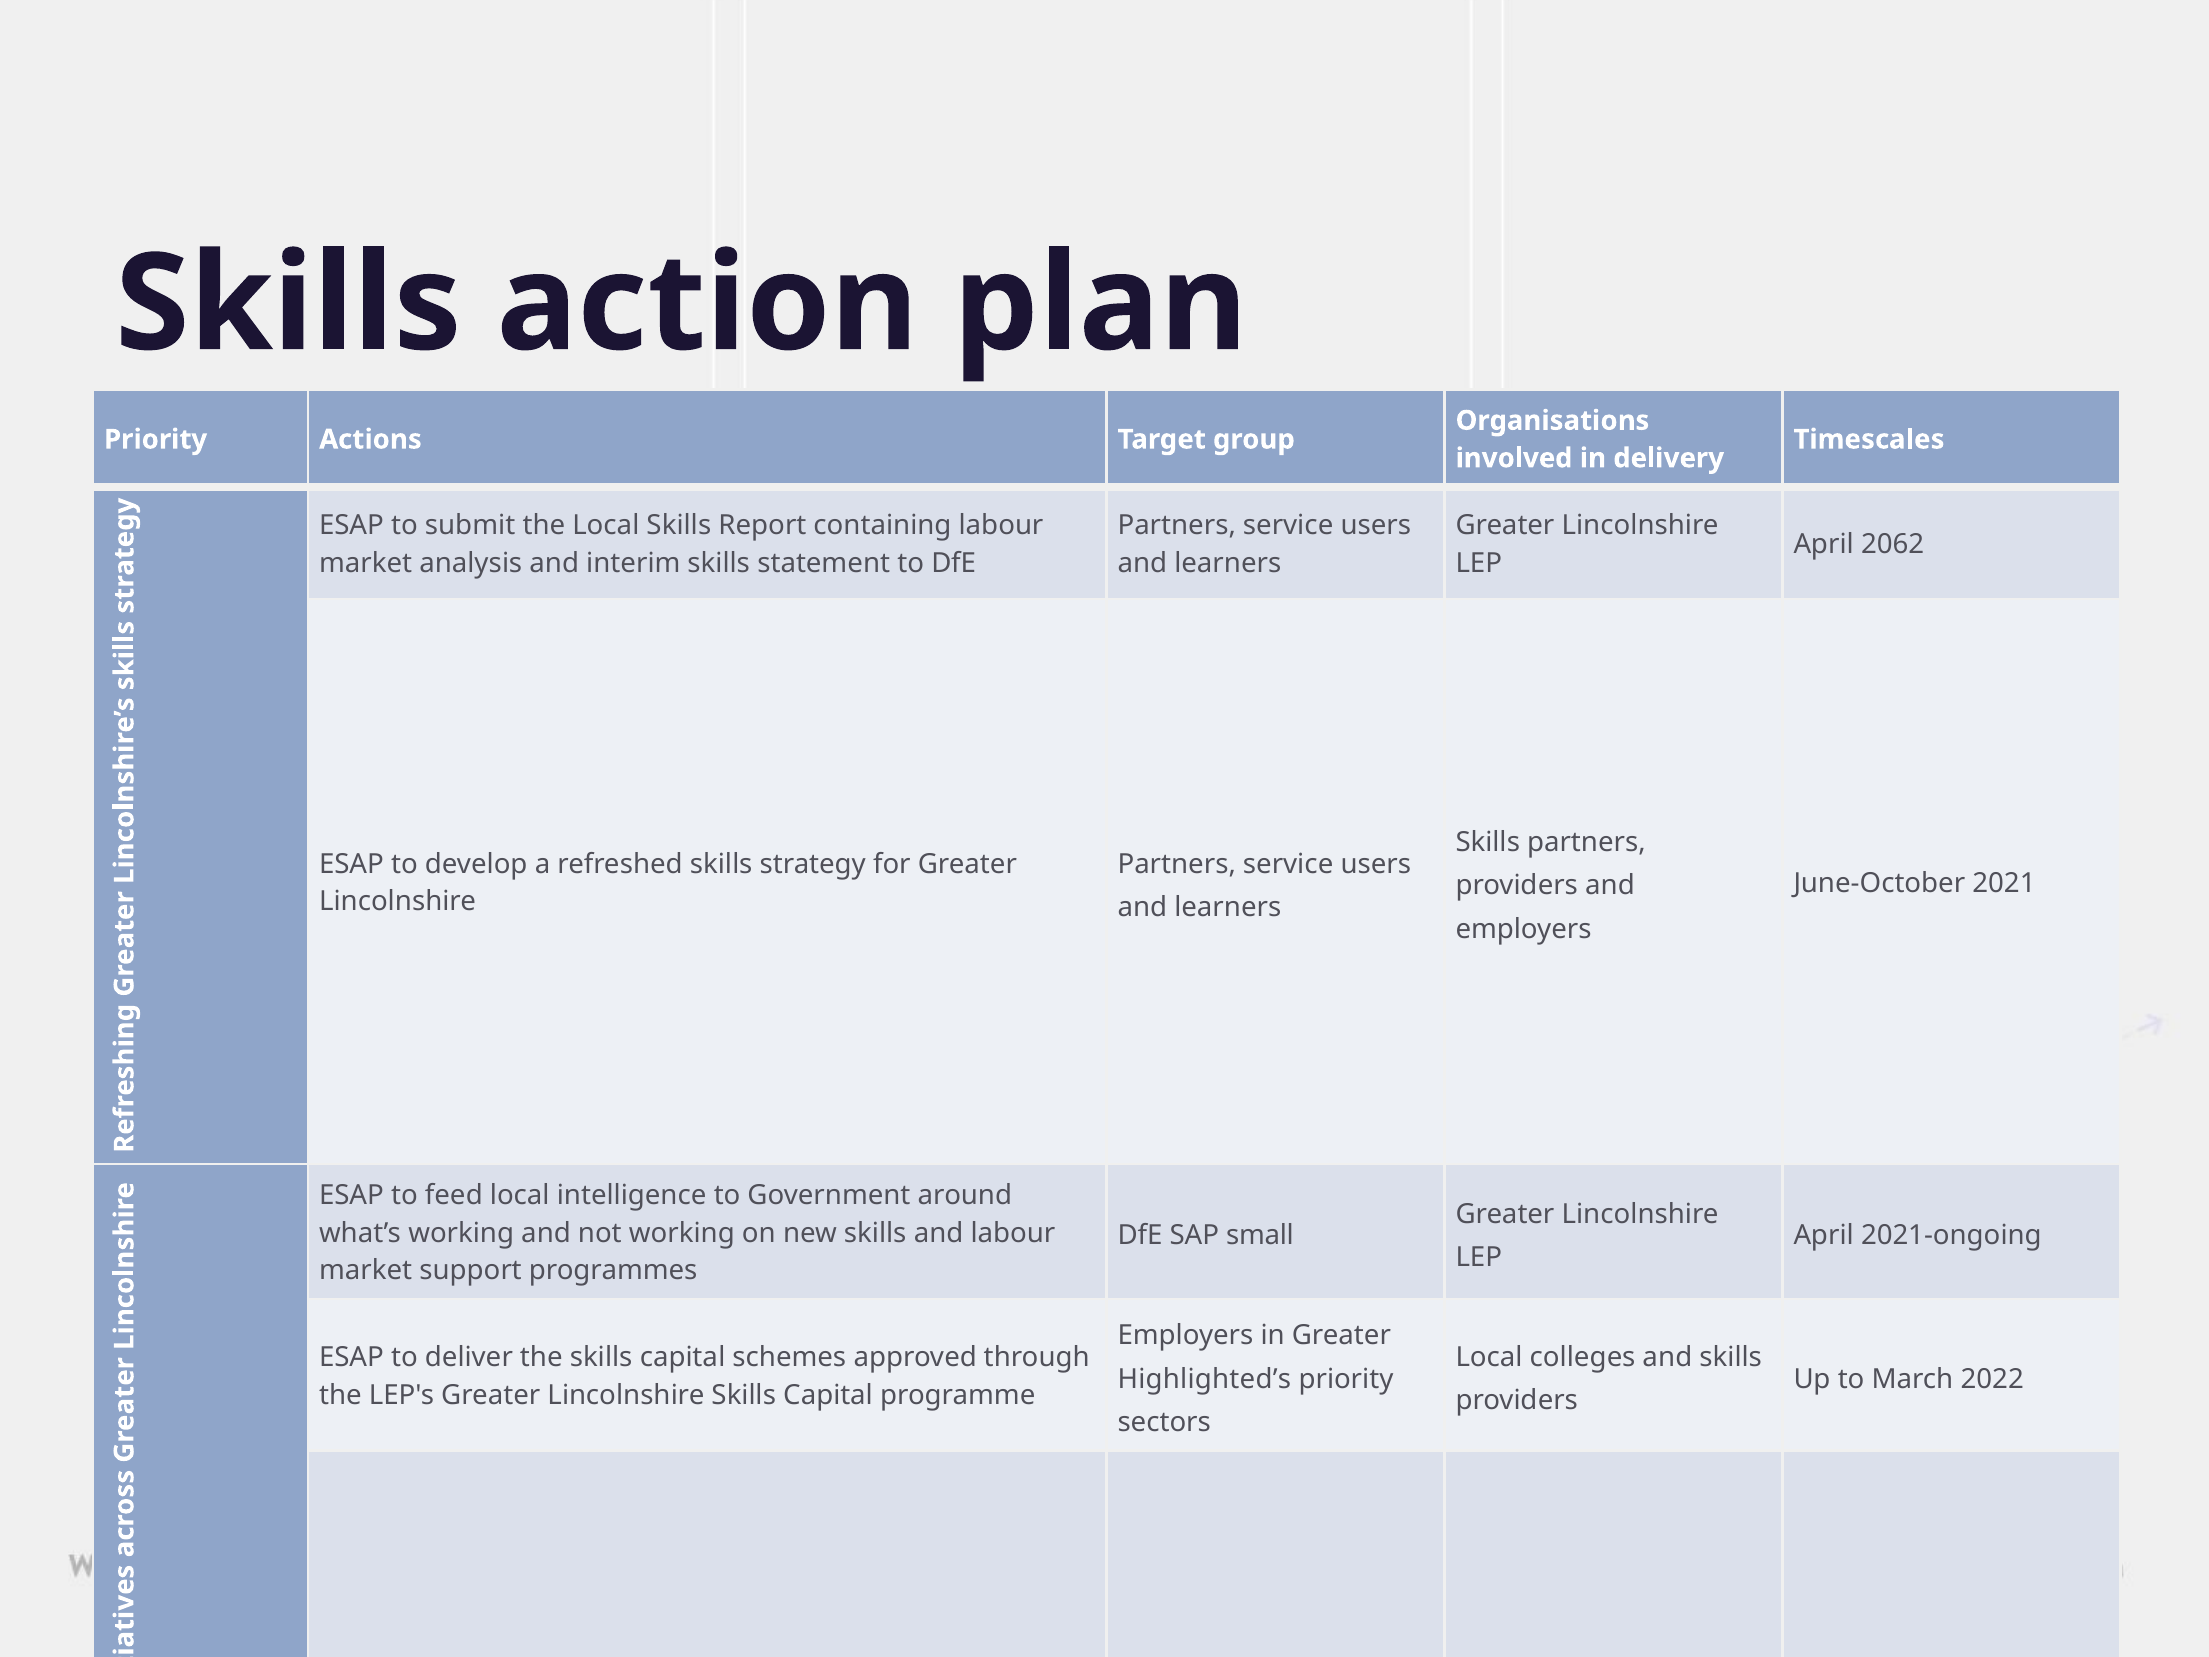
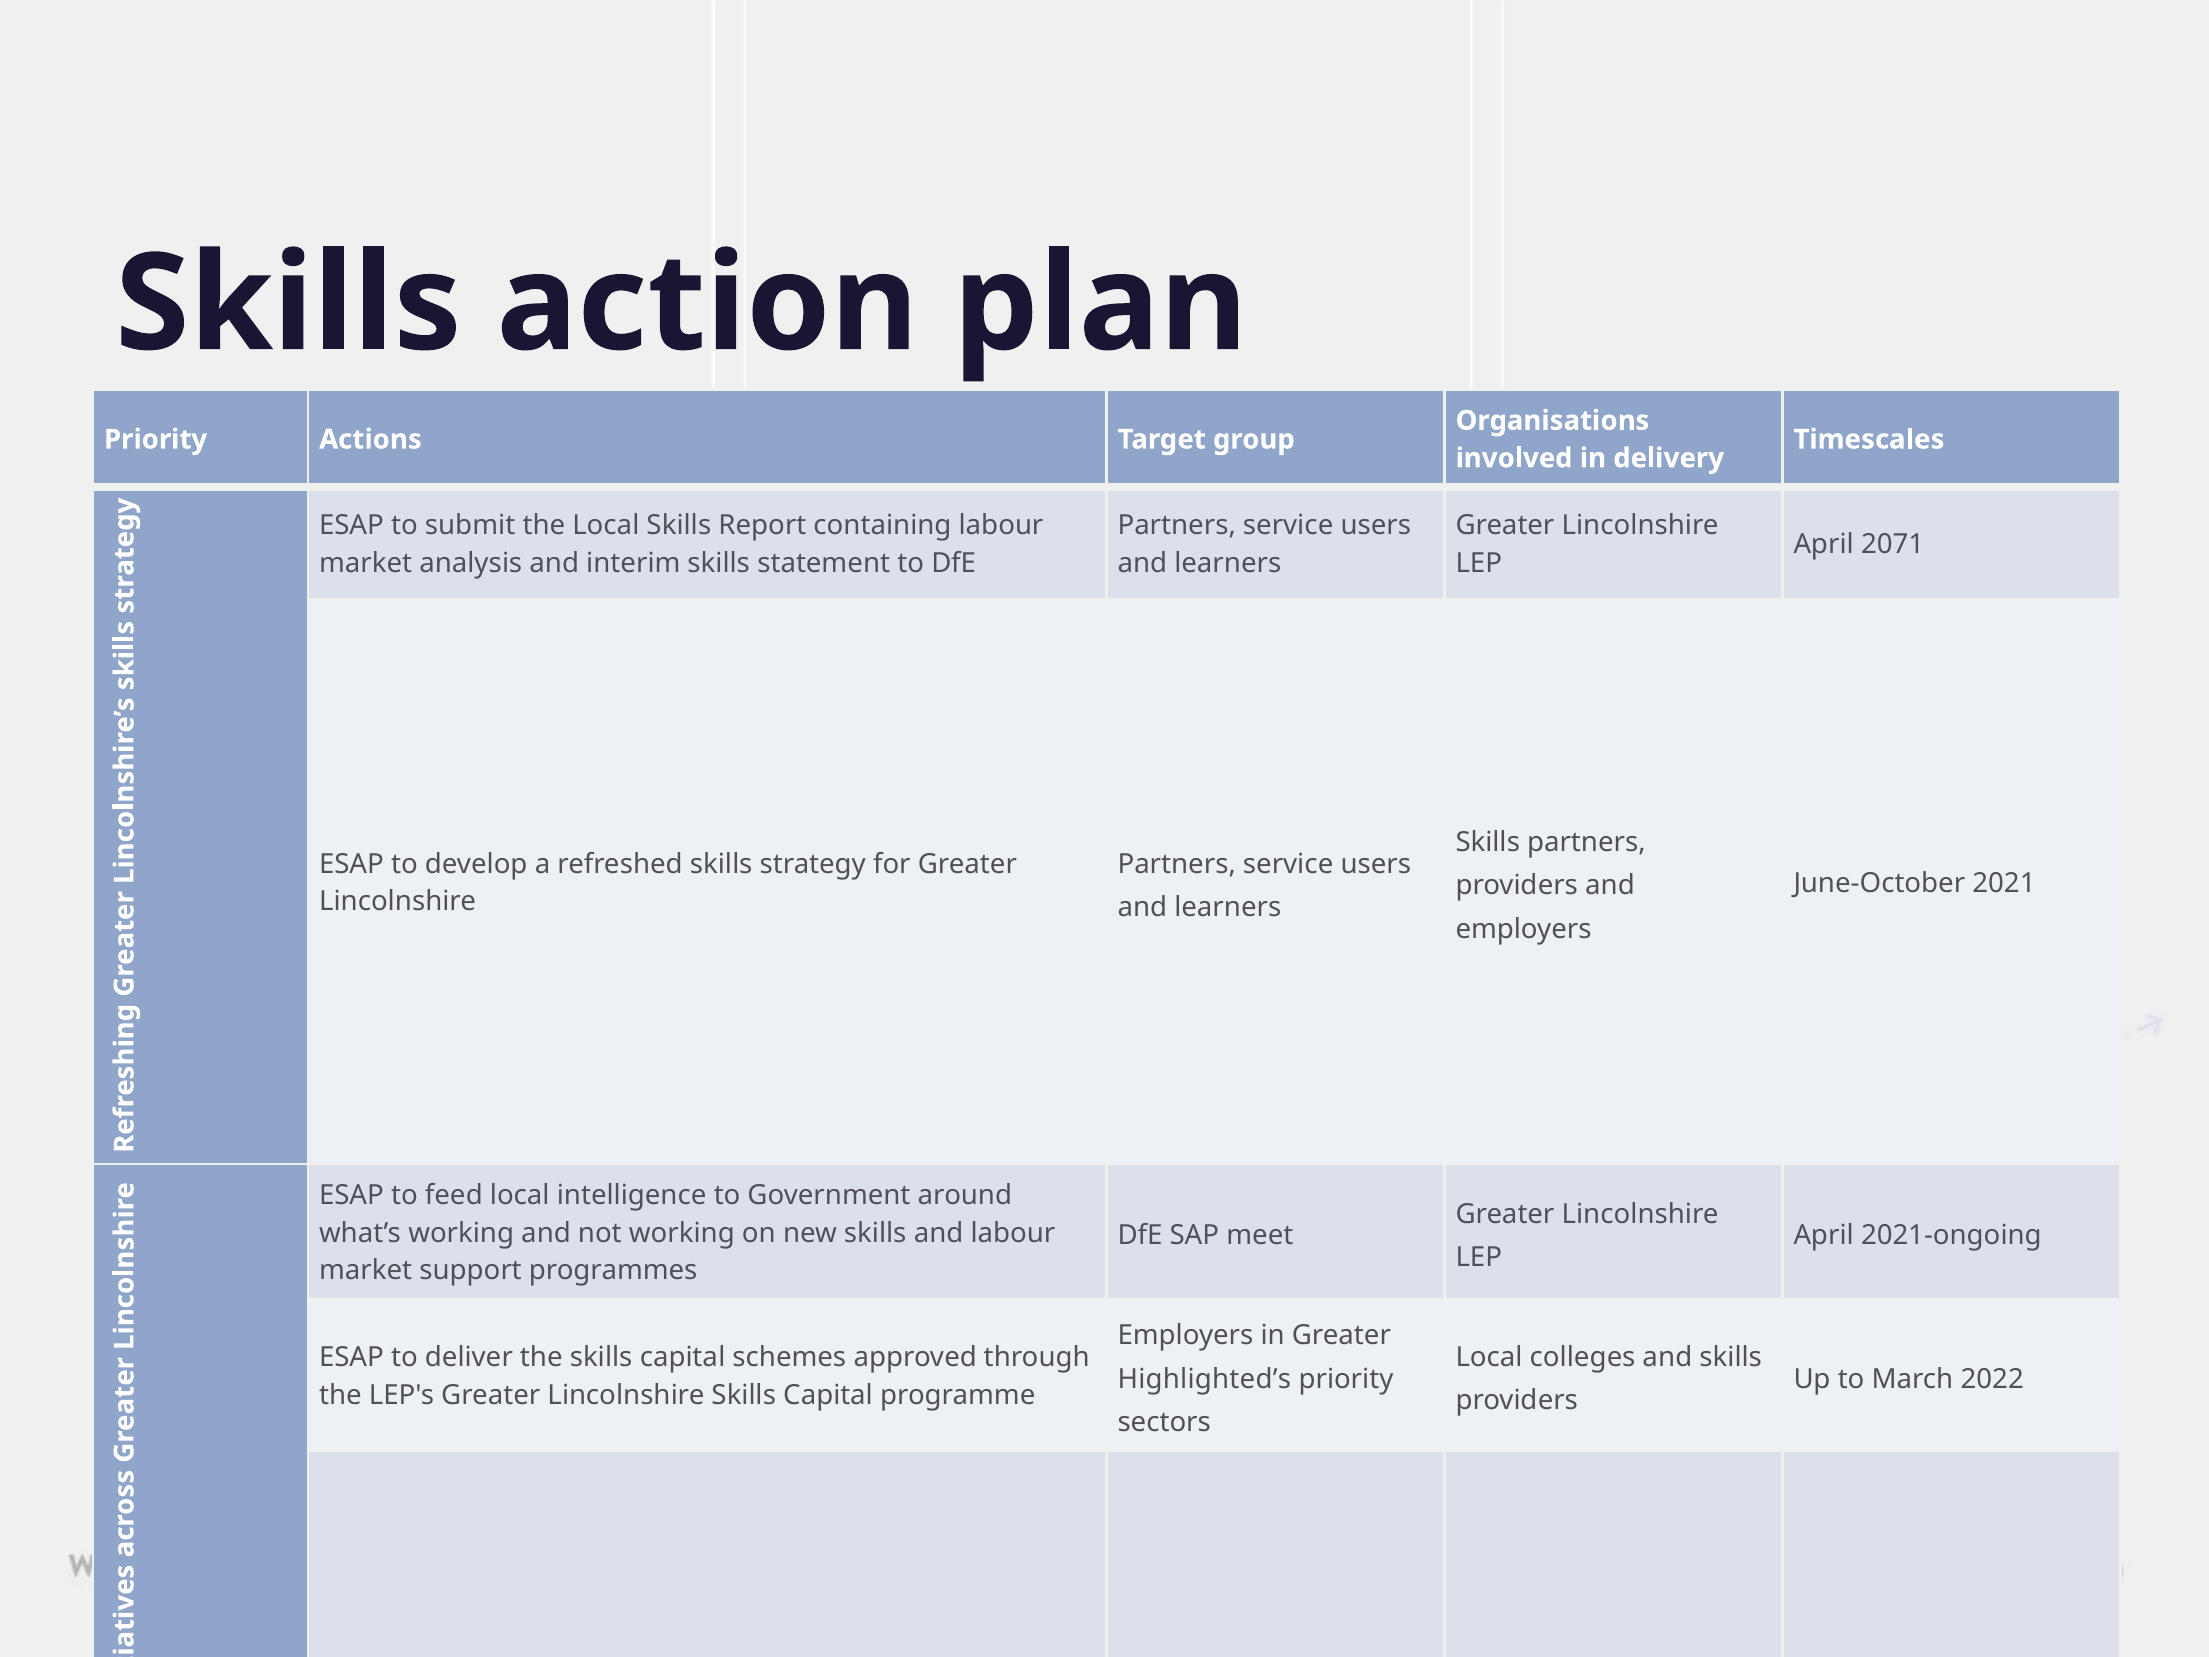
2062: 2062 -> 2071
small: small -> meet
